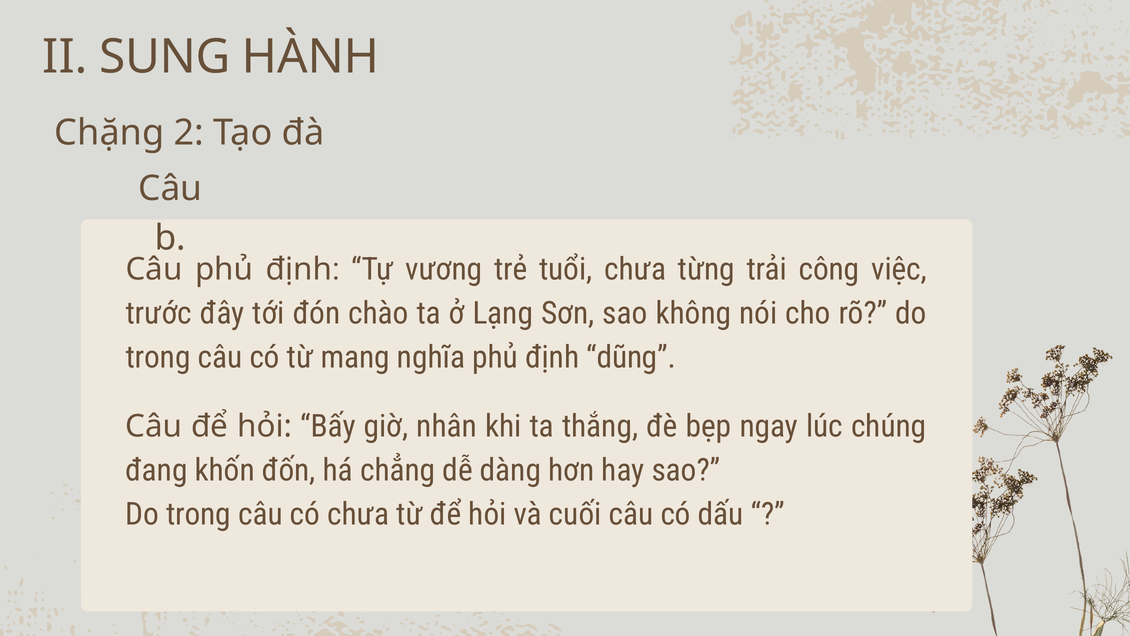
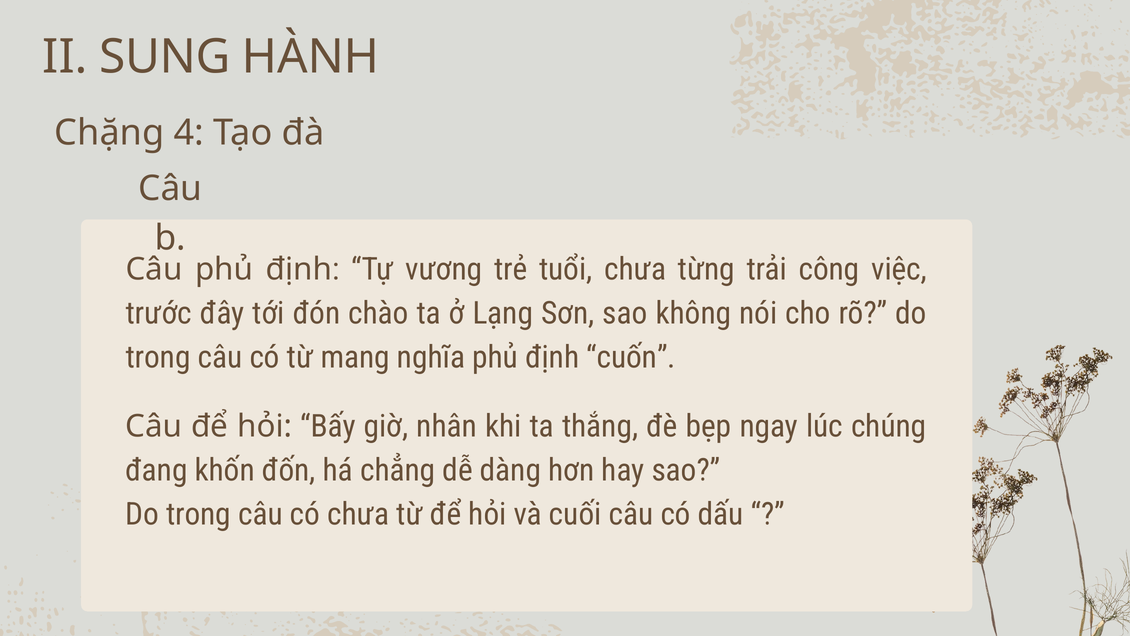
2: 2 -> 4
dũng: dũng -> cuốn
